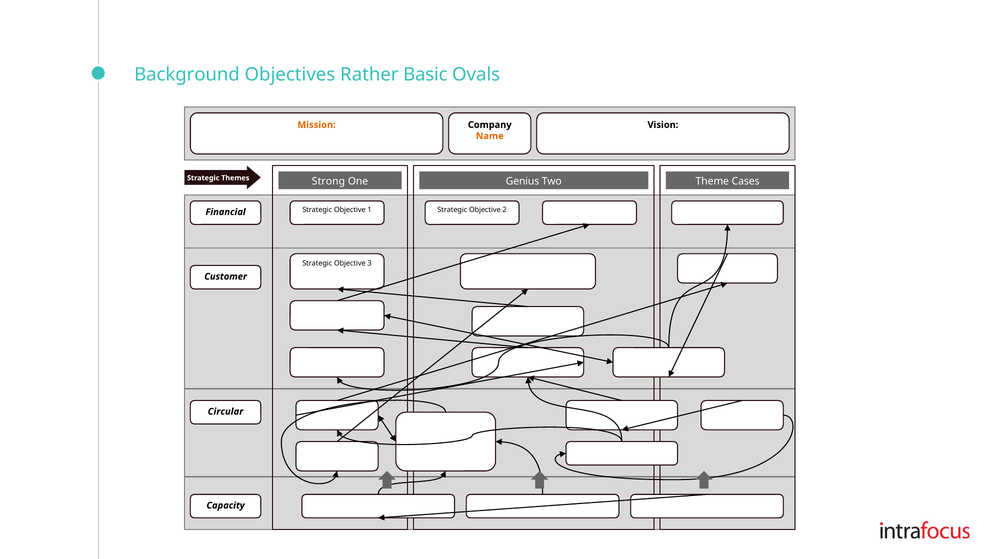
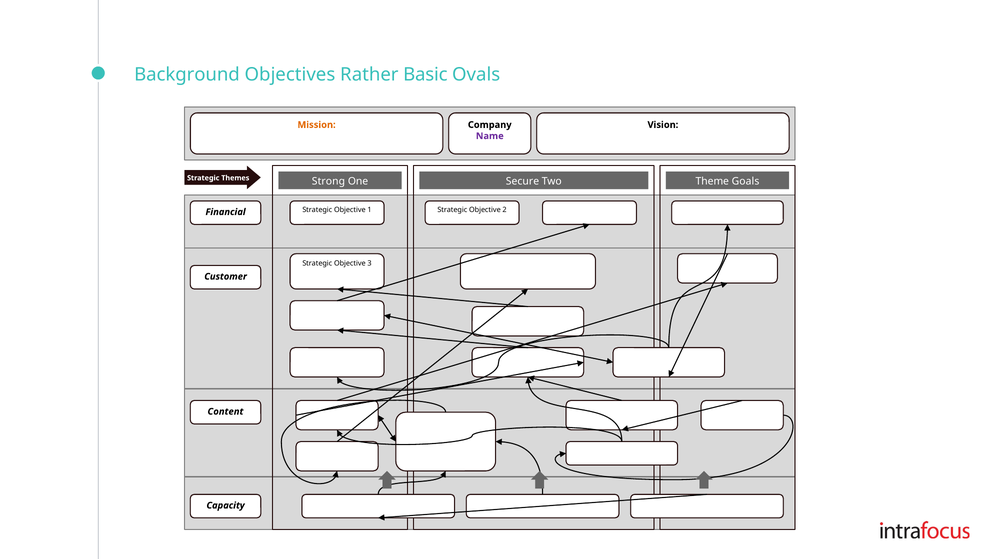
Name colour: orange -> purple
Genius: Genius -> Secure
Cases: Cases -> Goals
Circular: Circular -> Content
